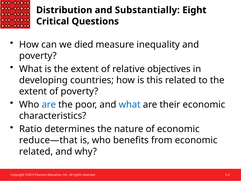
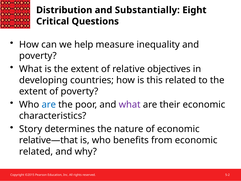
died: died -> help
what at (130, 104) colour: blue -> purple
Ratio: Ratio -> Story
reduce—that: reduce—that -> relative—that
